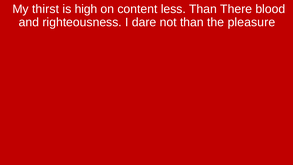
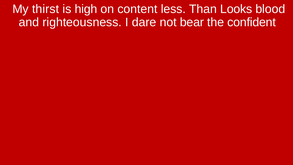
There: There -> Looks
not than: than -> bear
pleasure: pleasure -> confident
